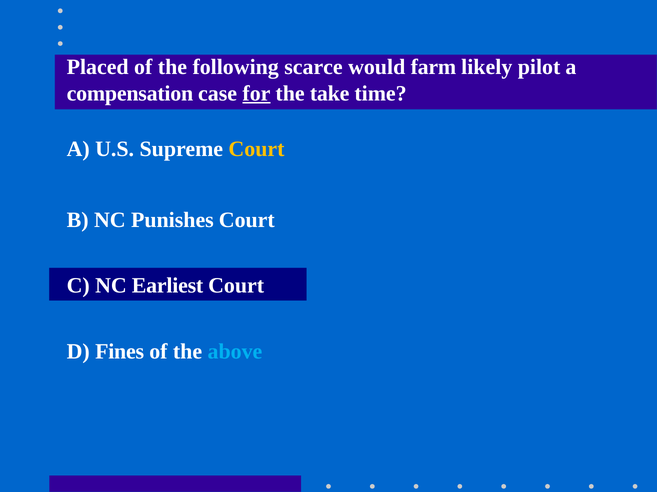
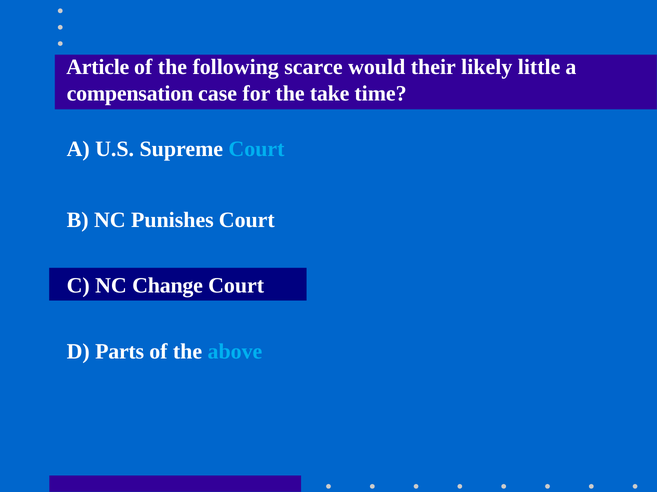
Placed: Placed -> Article
farm: farm -> their
pilot: pilot -> little
for underline: present -> none
Court at (256, 149) colour: yellow -> light blue
Earliest: Earliest -> Change
Fines: Fines -> Parts
